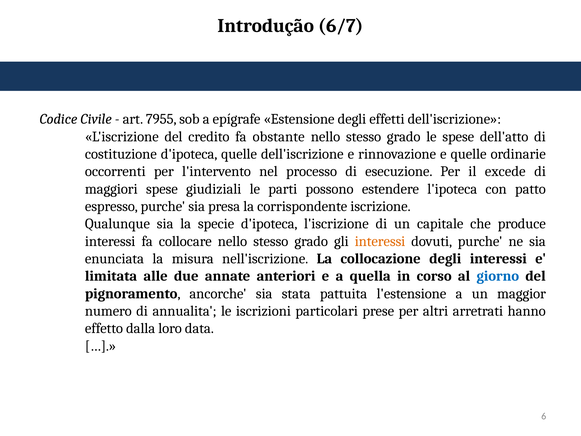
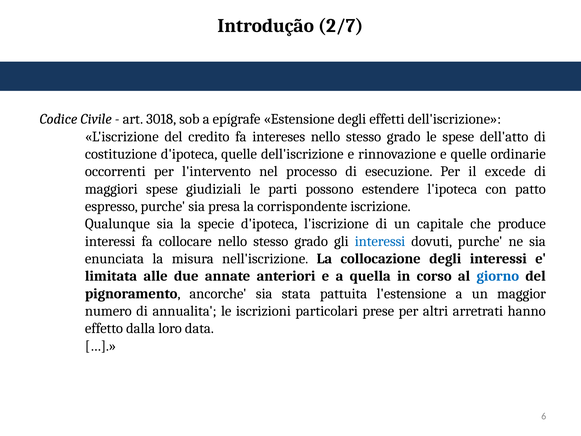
6/7: 6/7 -> 2/7
7955: 7955 -> 3018
obstante: obstante -> intereses
interessi at (380, 241) colour: orange -> blue
